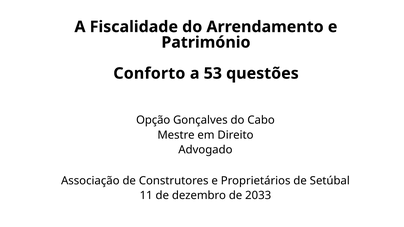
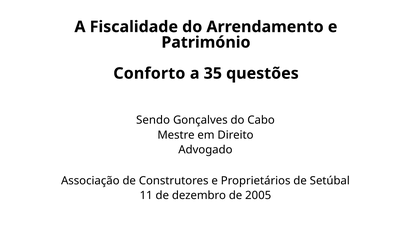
53: 53 -> 35
Opção: Opção -> Sendo
2033: 2033 -> 2005
